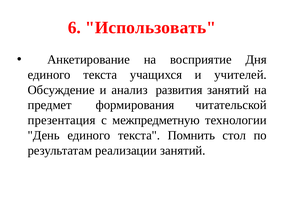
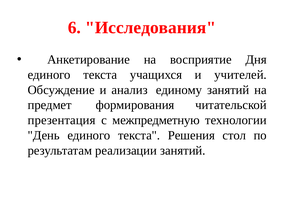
Использовать: Использовать -> Исследования
развития: развития -> единому
Помнить: Помнить -> Решения
